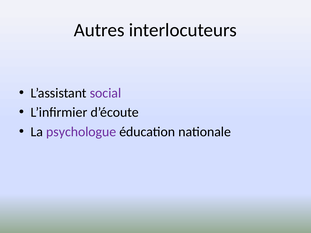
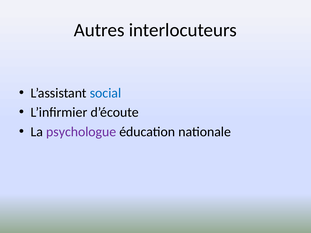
social colour: purple -> blue
